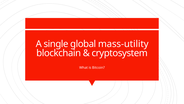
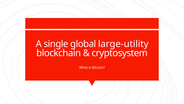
mass-utility: mass-utility -> large-utility
